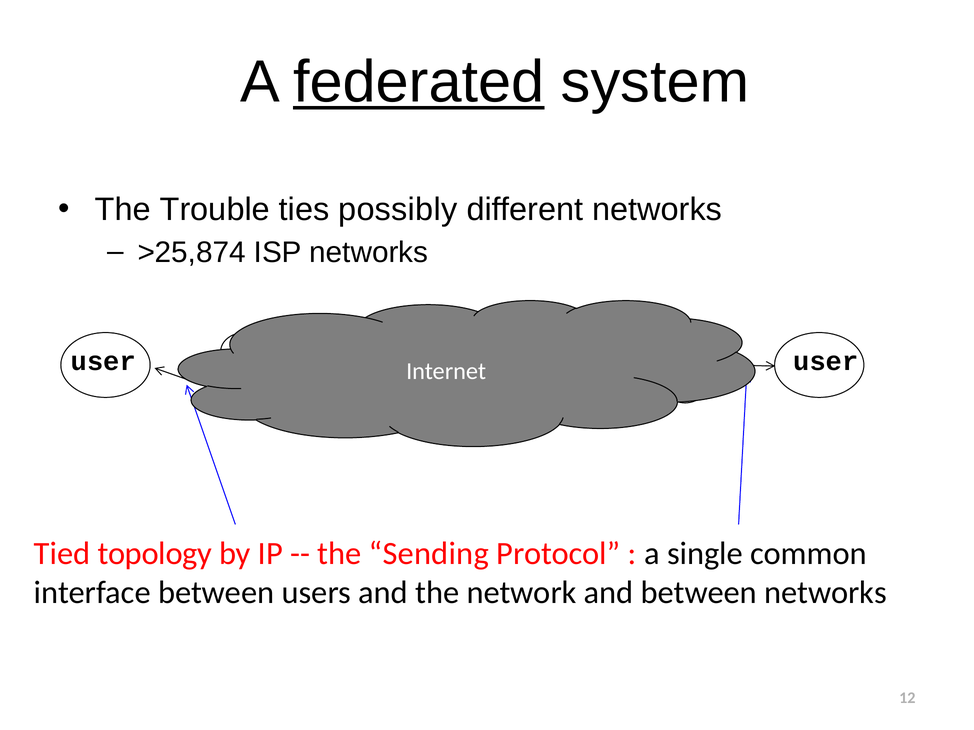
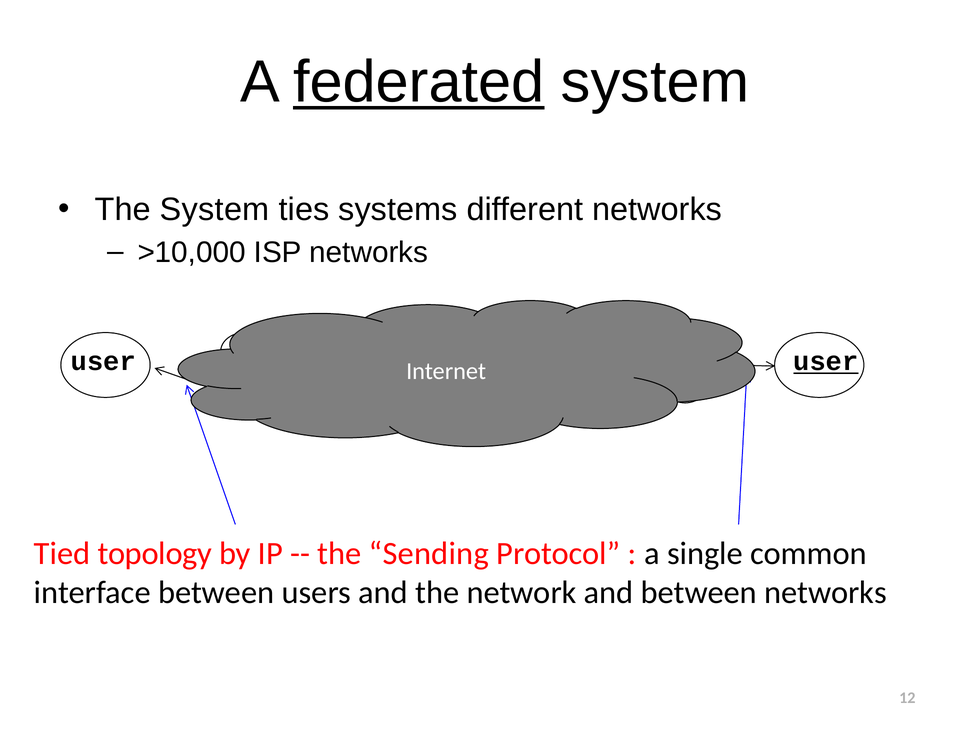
The Trouble: Trouble -> System
possibly: possibly -> systems
>25,874: >25,874 -> >10,000
user at (826, 362) underline: none -> present
